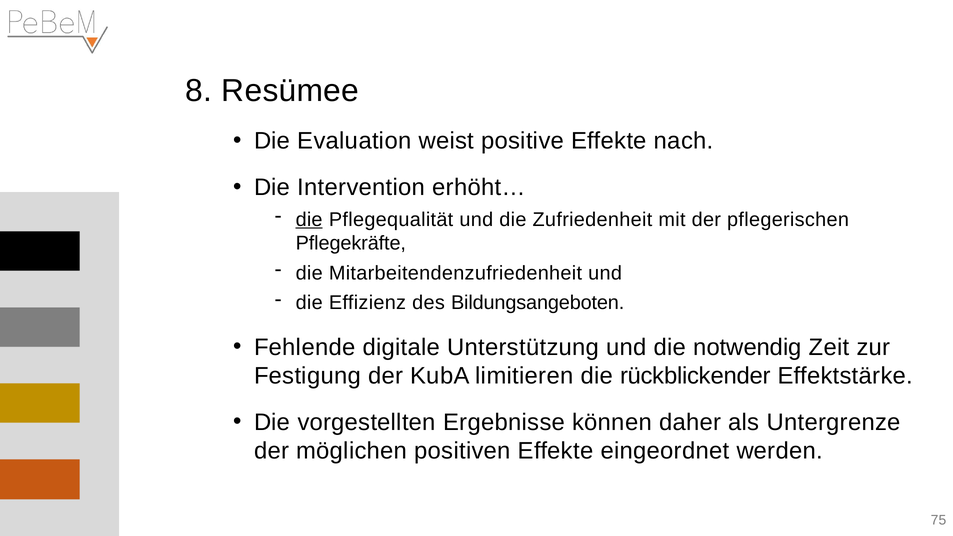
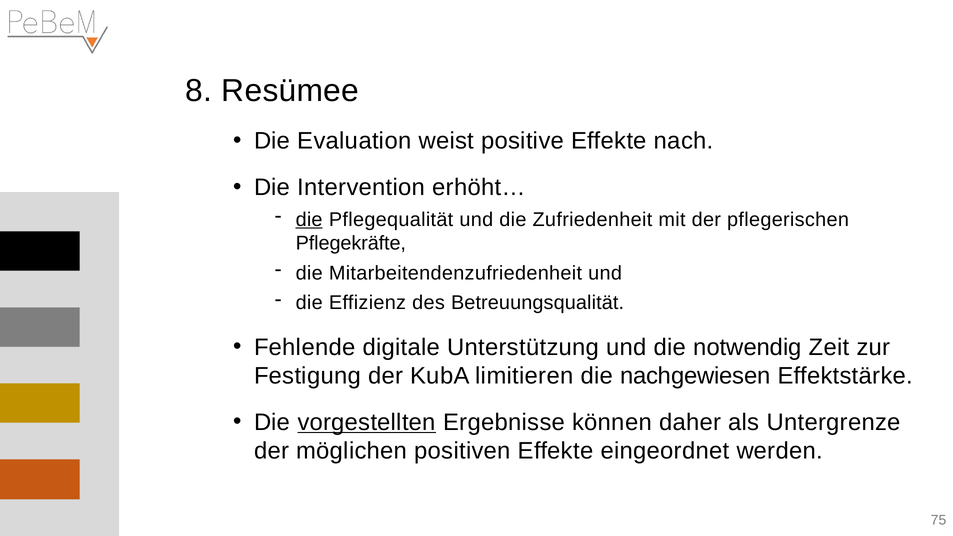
Bildungsangeboten: Bildungsangeboten -> Betreuungsqualität
rückblickender: rückblickender -> nachgewiesen
vorgestellten underline: none -> present
